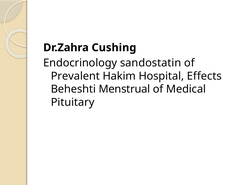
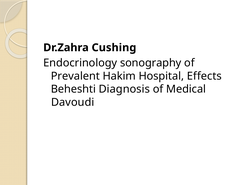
sandostatin: sandostatin -> sonography
Menstrual: Menstrual -> Diagnosis
Pituitary: Pituitary -> Davoudi
